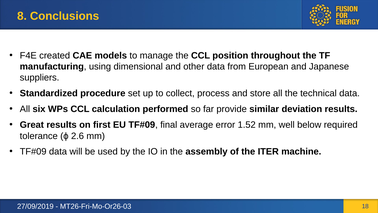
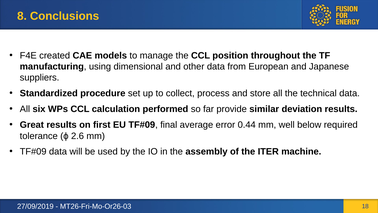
1.52: 1.52 -> 0.44
